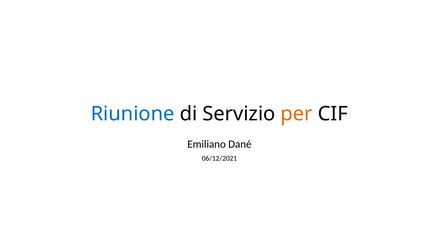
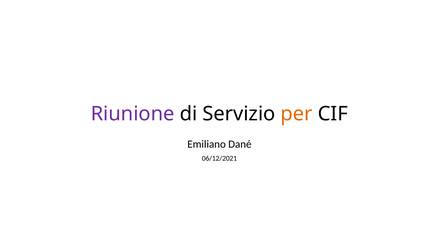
Riunione colour: blue -> purple
